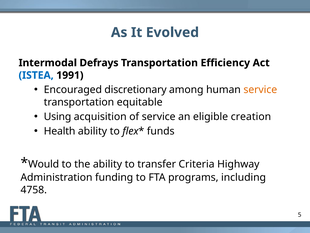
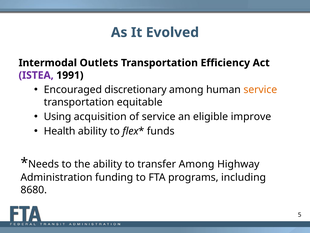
Defrays: Defrays -> Outlets
ISTEA colour: blue -> purple
creation: creation -> improve
Would: Would -> Needs
transfer Criteria: Criteria -> Among
4758: 4758 -> 8680
